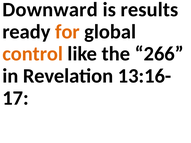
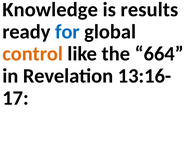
Downward: Downward -> Knowledge
for colour: orange -> blue
266: 266 -> 664
